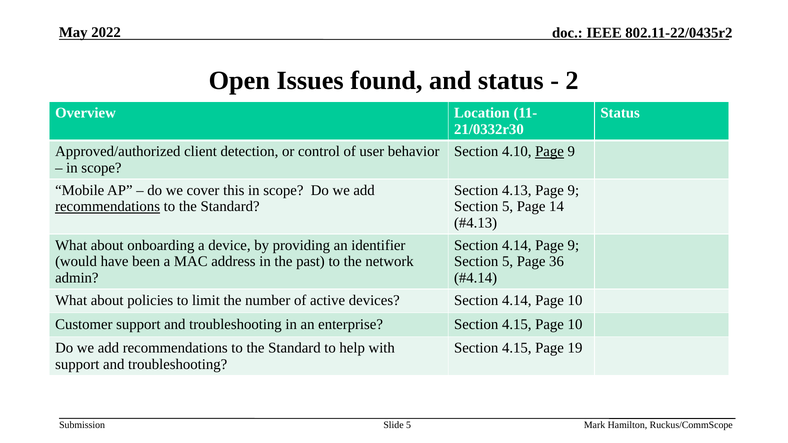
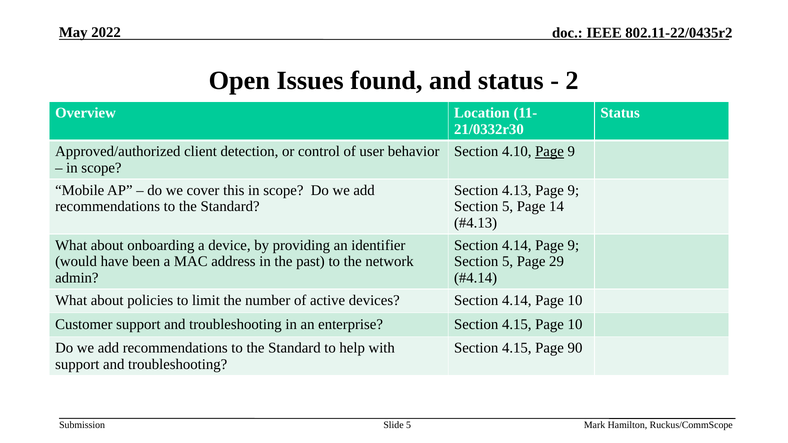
recommendations at (108, 207) underline: present -> none
36: 36 -> 29
19: 19 -> 90
